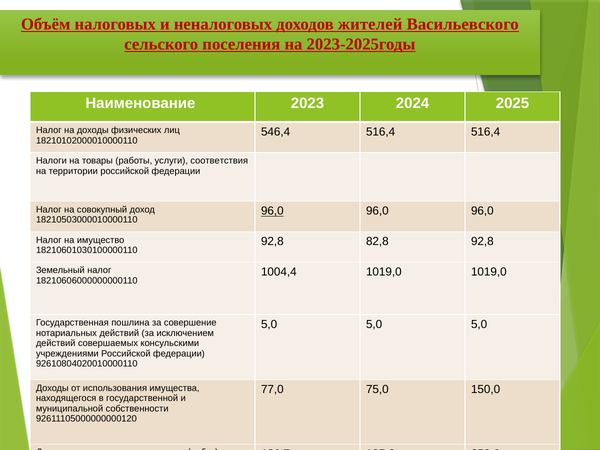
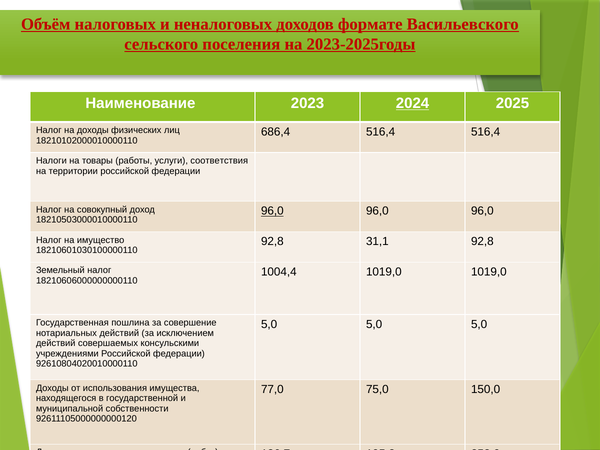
жителей: жителей -> формате
2024 underline: none -> present
546,4: 546,4 -> 686,4
82,8: 82,8 -> 31,1
